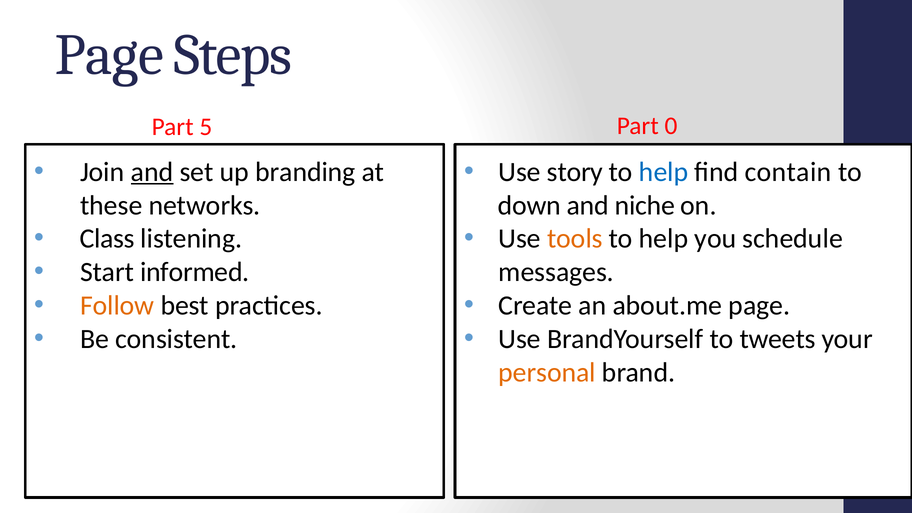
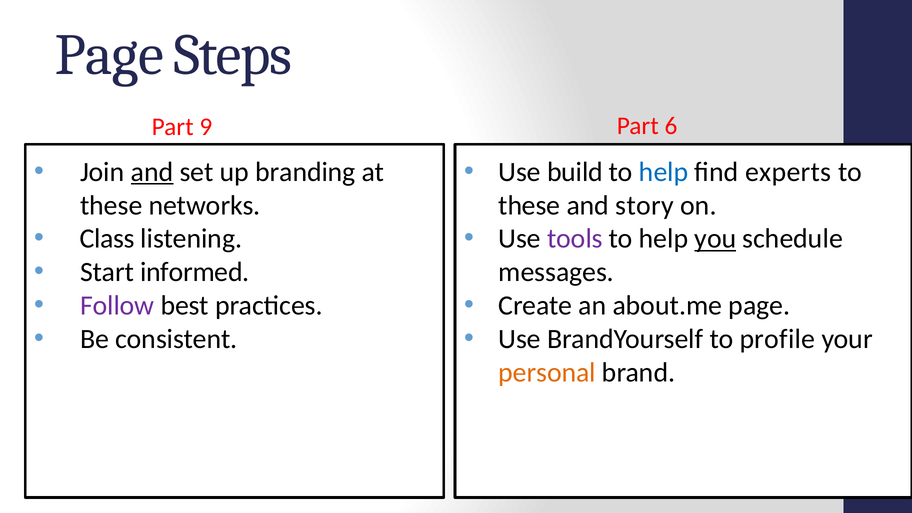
5: 5 -> 9
0: 0 -> 6
story: story -> build
contain: contain -> experts
down at (529, 205): down -> these
niche: niche -> story
tools colour: orange -> purple
you underline: none -> present
Follow colour: orange -> purple
tweets: tweets -> profile
